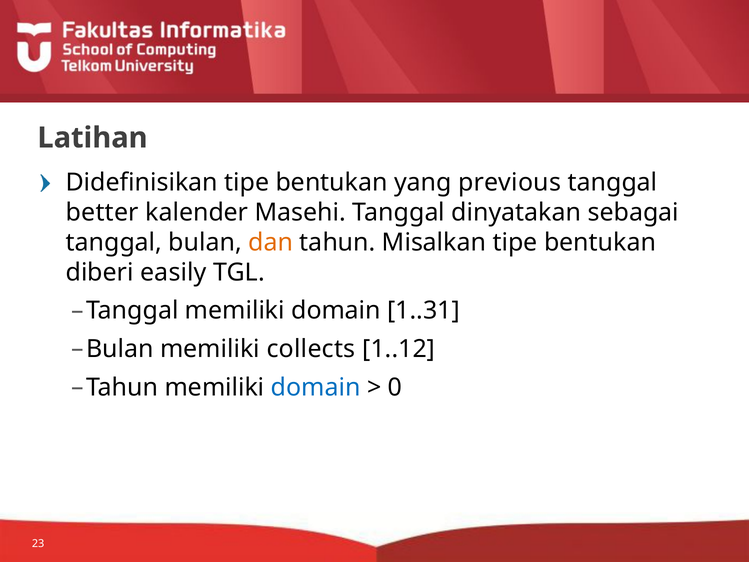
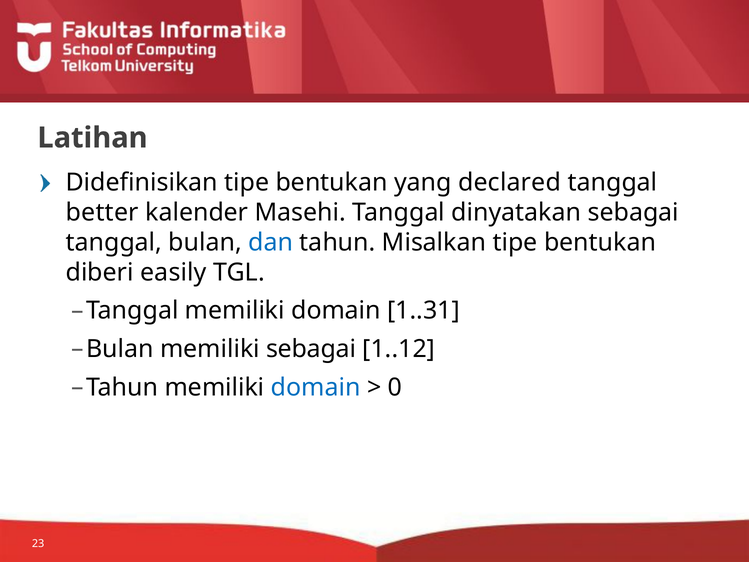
previous: previous -> declared
dan colour: orange -> blue
memiliki collects: collects -> sebagai
